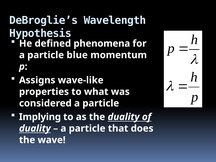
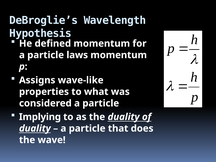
defined phenomena: phenomena -> momentum
blue: blue -> laws
